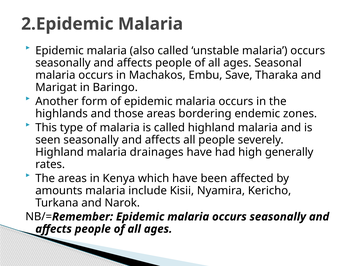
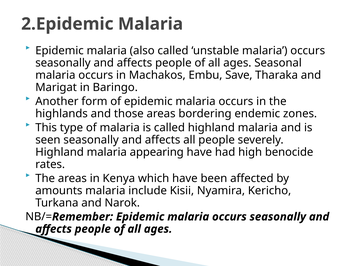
drainages: drainages -> appearing
generally: generally -> benocide
